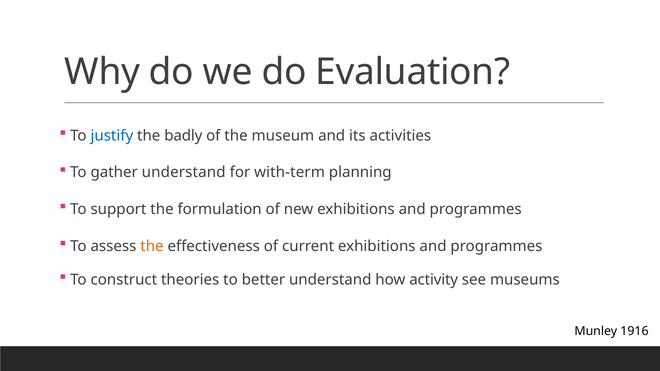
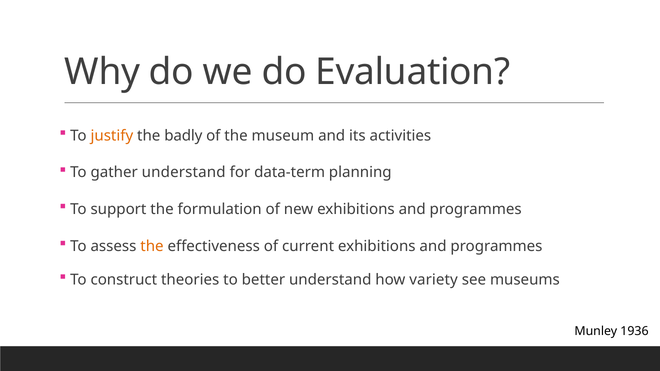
justify colour: blue -> orange
with-term: with-term -> data-term
activity: activity -> variety
1916: 1916 -> 1936
